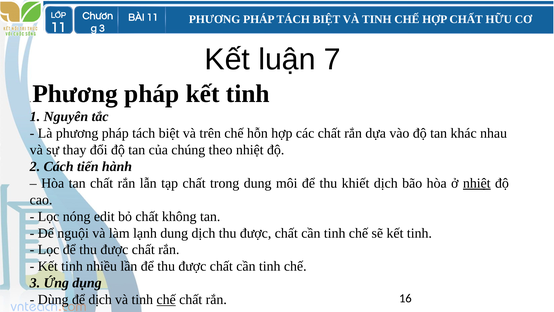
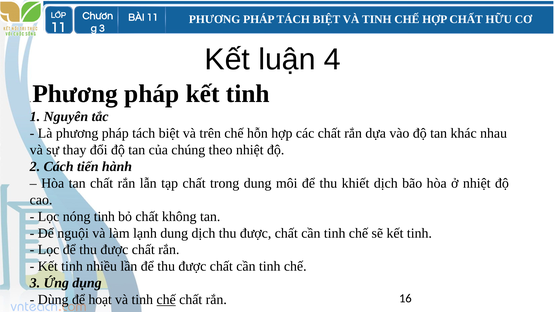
7: 7 -> 4
nhiệt at (477, 183) underline: present -> none
nóng edit: edit -> tinh
để dịch: dịch -> hoạt
